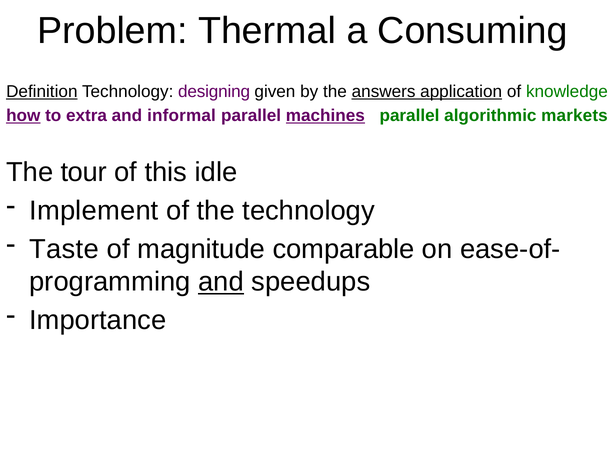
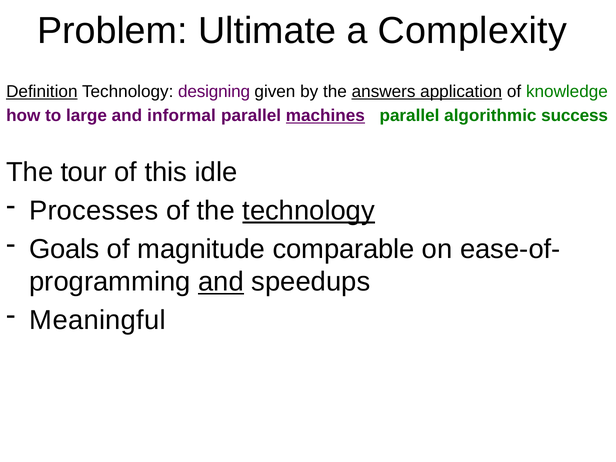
Thermal: Thermal -> Ultimate
Consuming: Consuming -> Complexity
how underline: present -> none
extra: extra -> large
markets: markets -> success
Implement: Implement -> Processes
technology at (309, 211) underline: none -> present
Taste: Taste -> Goals
Importance: Importance -> Meaningful
